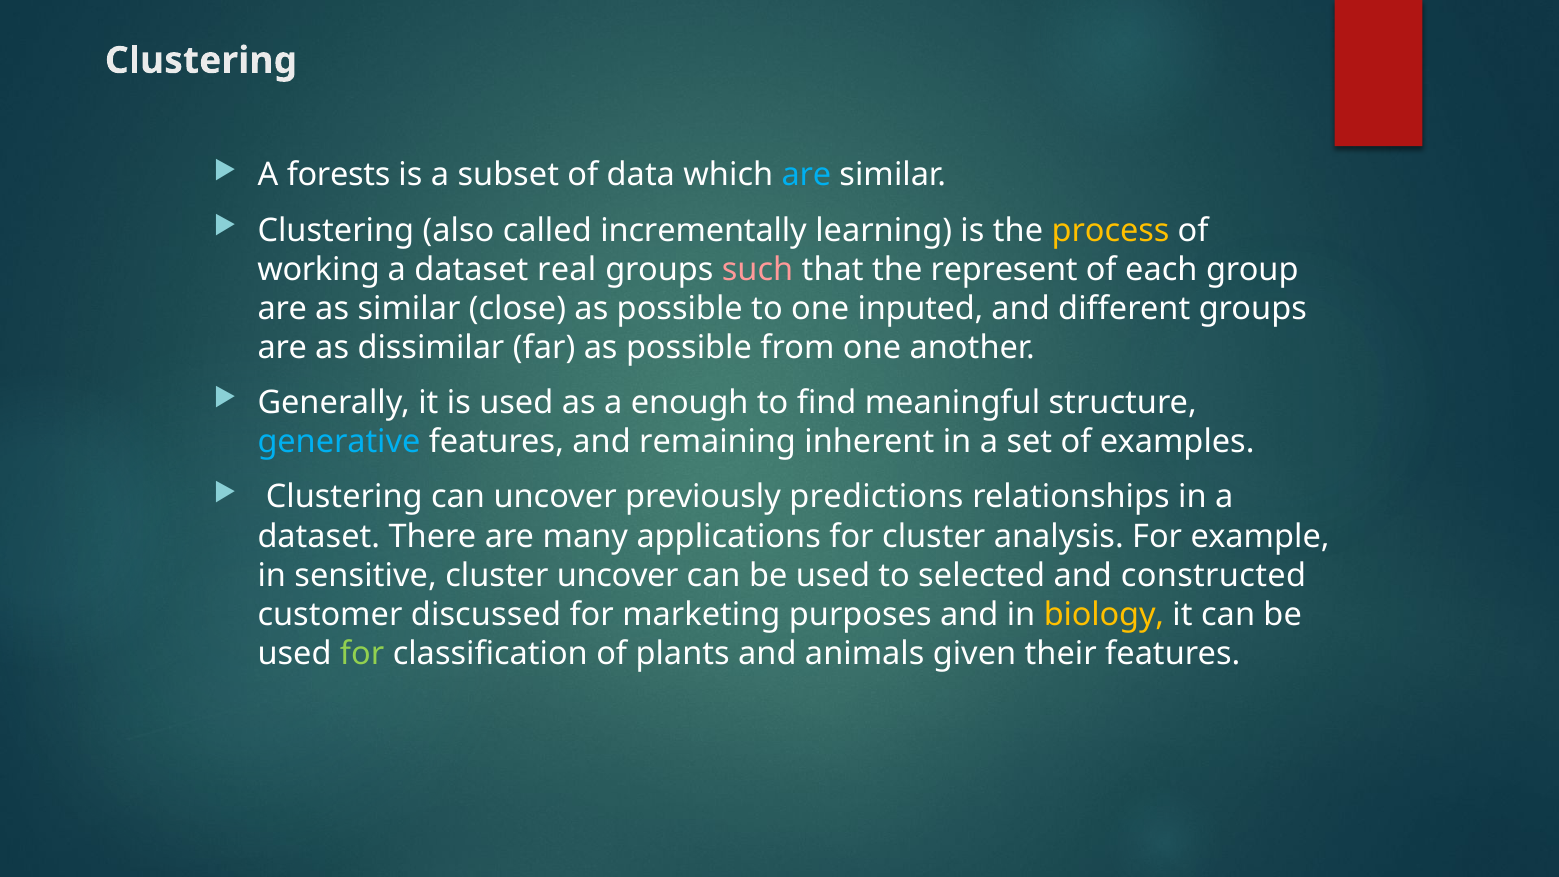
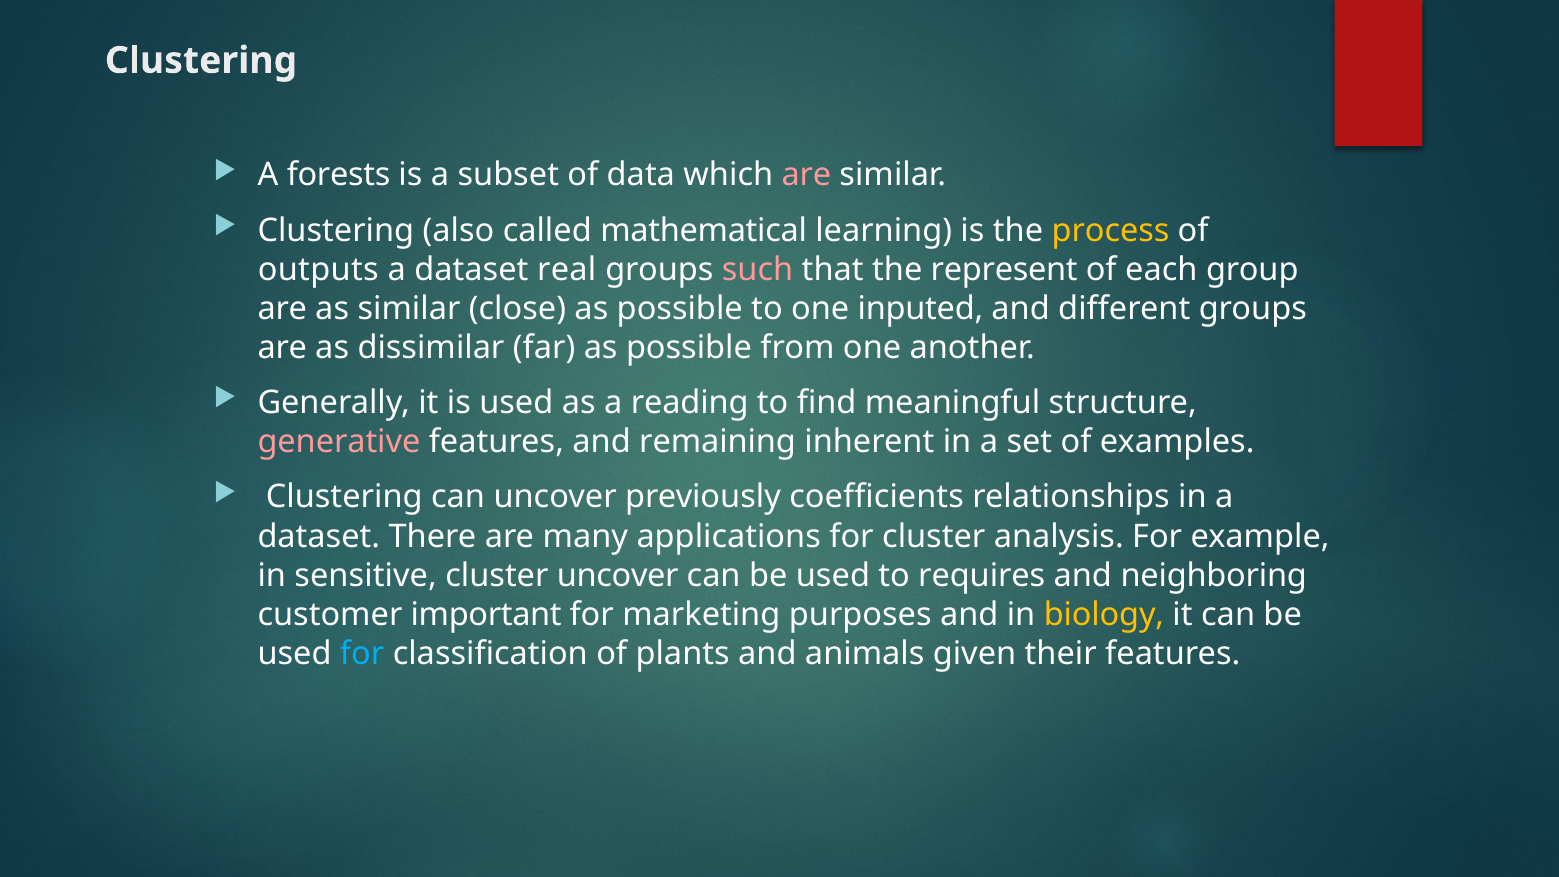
are at (806, 175) colour: light blue -> pink
incrementally: incrementally -> mathematical
working: working -> outputs
enough: enough -> reading
generative colour: light blue -> pink
predictions: predictions -> coefficients
selected: selected -> requires
constructed: constructed -> neighboring
discussed: discussed -> important
for at (362, 653) colour: light green -> light blue
